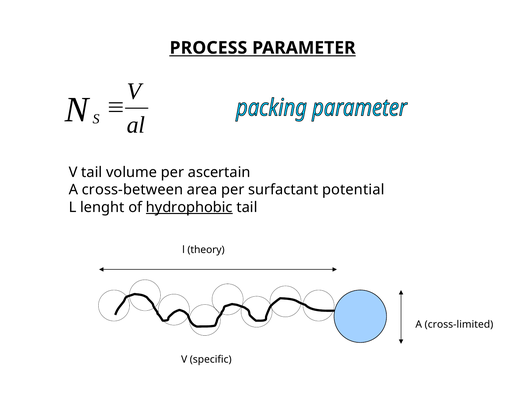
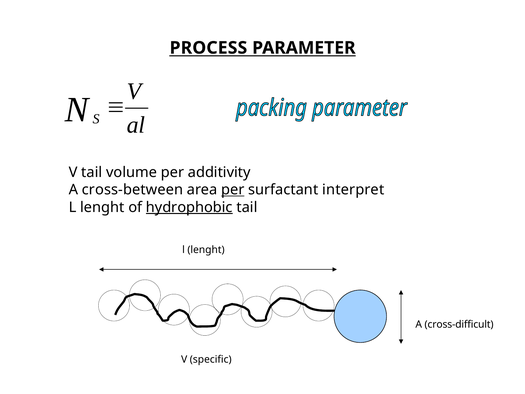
ascertain: ascertain -> additivity
per at (233, 190) underline: none -> present
potential: potential -> interpret
theory at (206, 250): theory -> lenght
cross-limited: cross-limited -> cross-difficult
